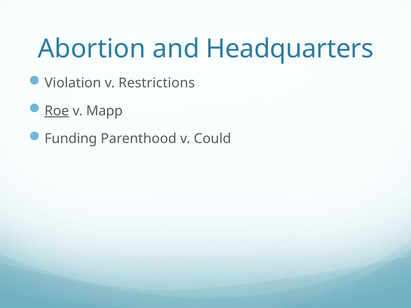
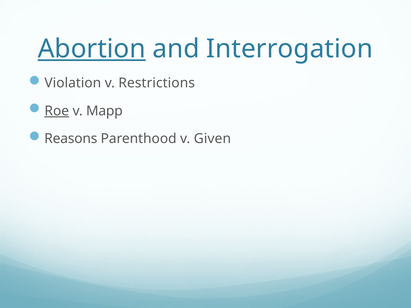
Abortion underline: none -> present
Headquarters: Headquarters -> Interrogation
Funding: Funding -> Reasons
Could: Could -> Given
